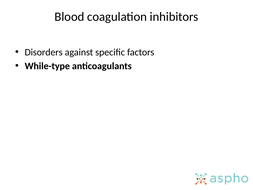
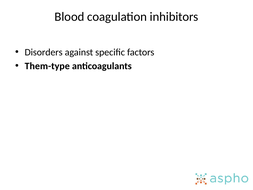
While-type: While-type -> Them-type
